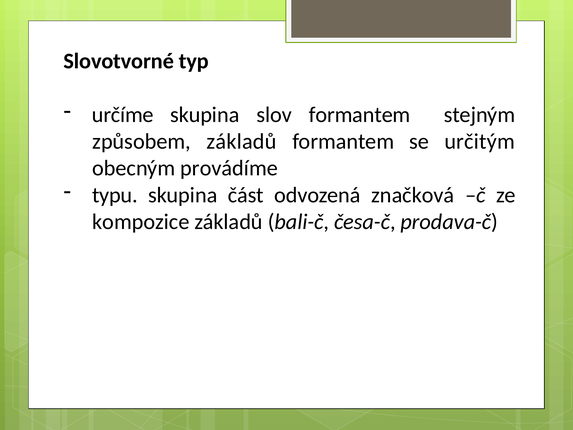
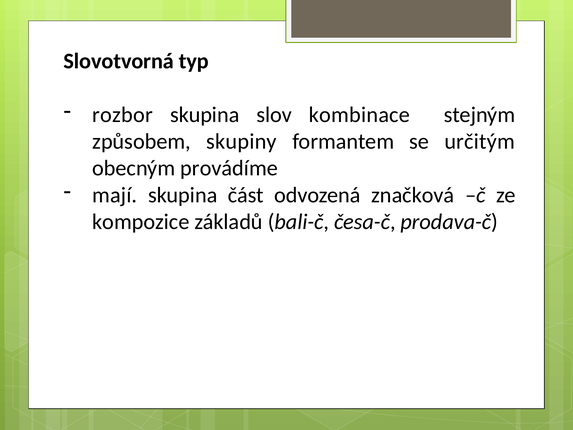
Slovotvorné: Slovotvorné -> Slovotvorná
určíme: určíme -> rozbor
slov formantem: formantem -> kombinace
způsobem základů: základů -> skupiny
typu: typu -> mají
